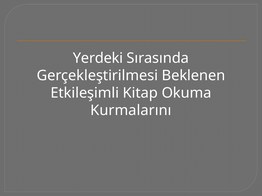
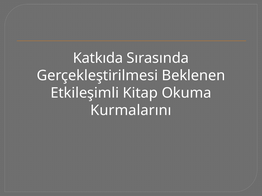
Yerdeki: Yerdeki -> Katkıda
